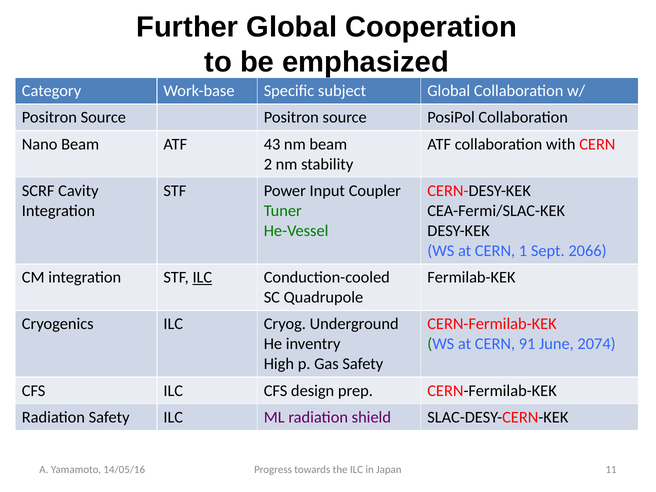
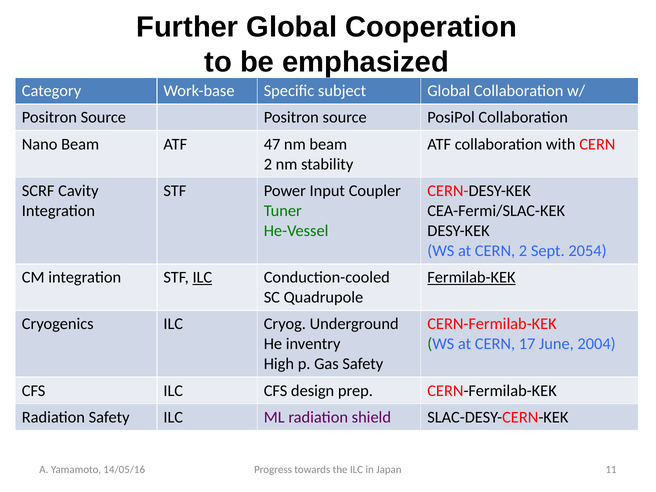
43: 43 -> 47
CERN 1: 1 -> 2
2066: 2066 -> 2054
Fermilab-KEK underline: none -> present
91: 91 -> 17
2074: 2074 -> 2004
